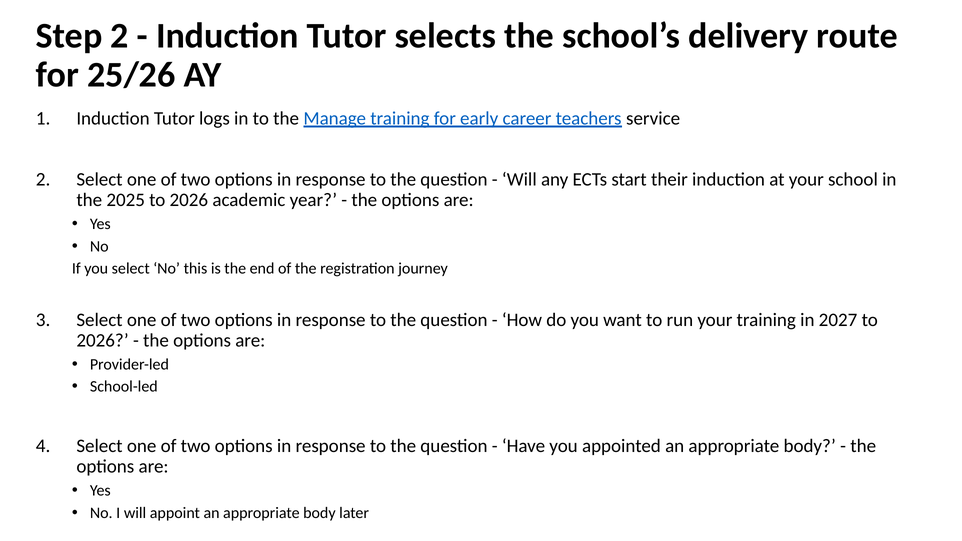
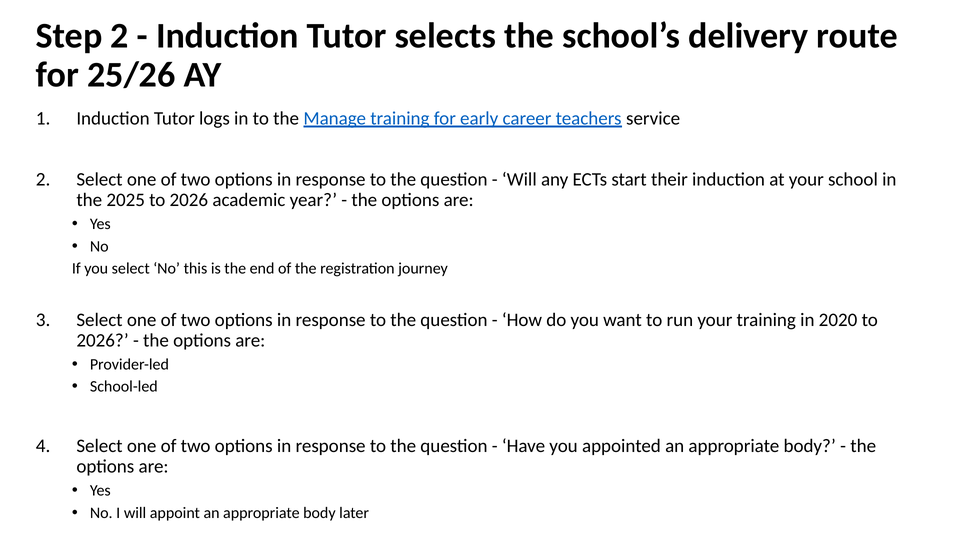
2027: 2027 -> 2020
